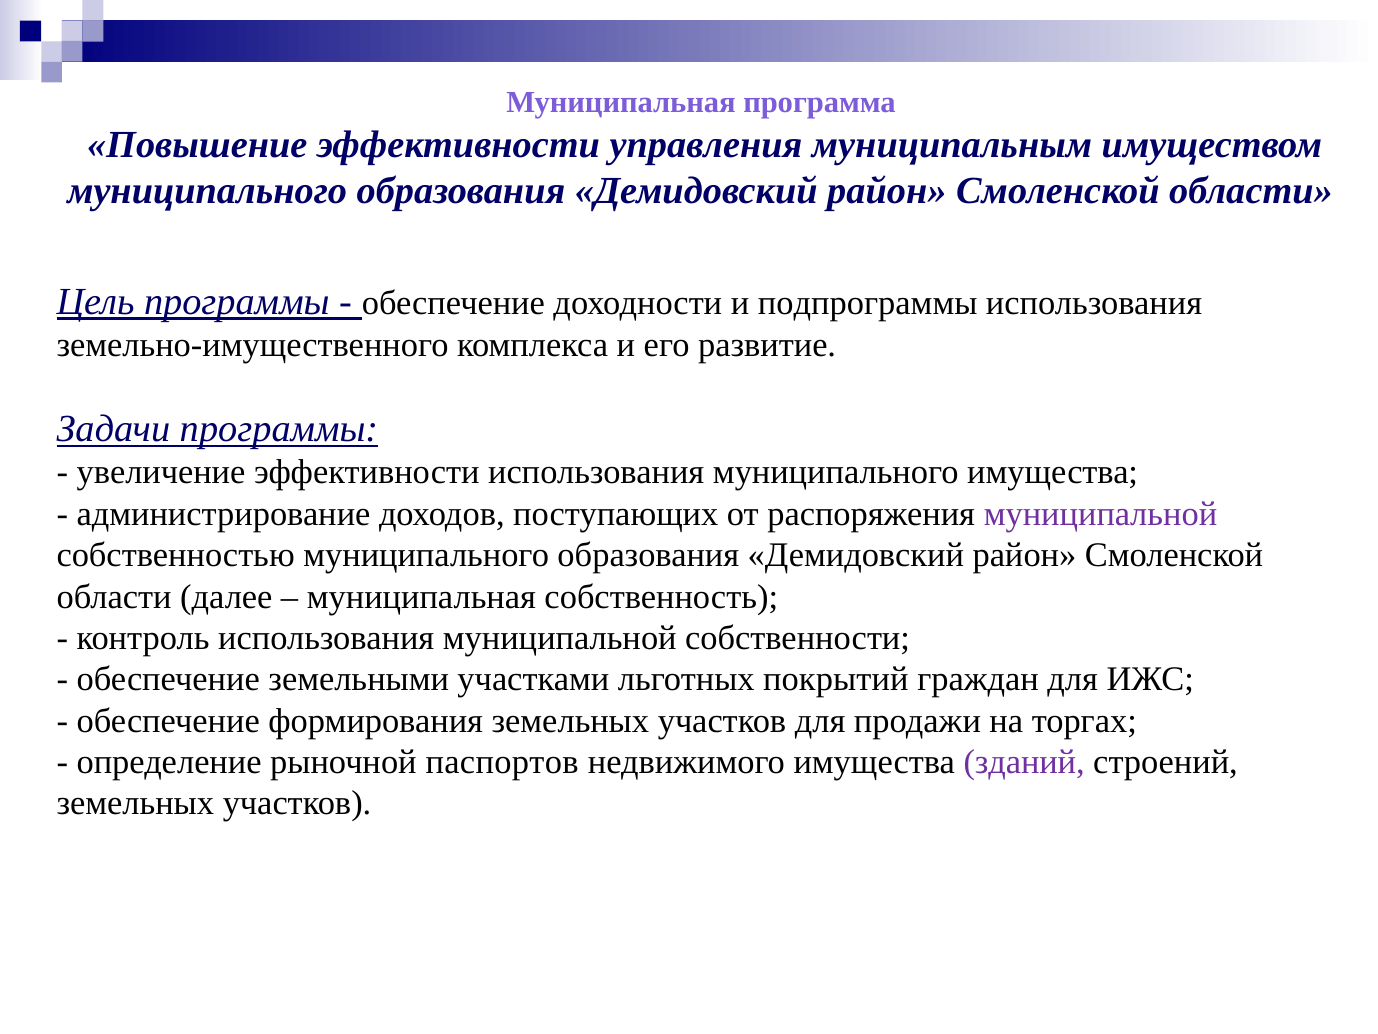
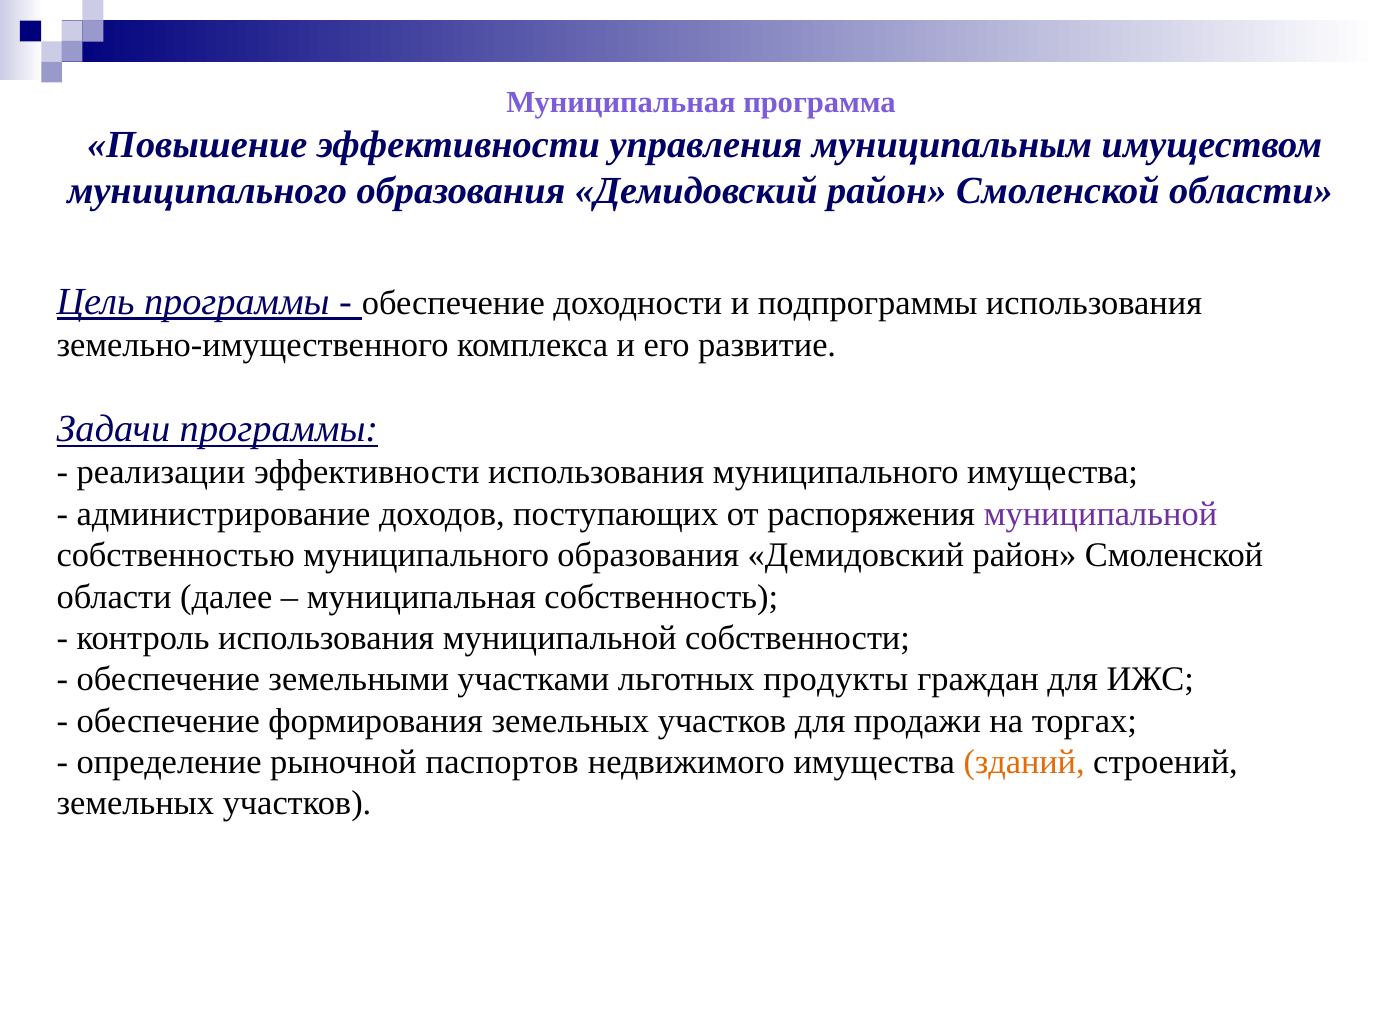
увеличение: увеличение -> реализации
покрытий: покрытий -> продукты
зданий colour: purple -> orange
